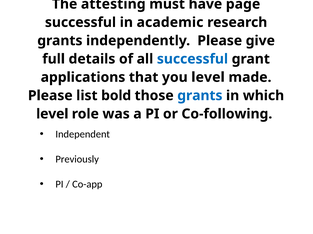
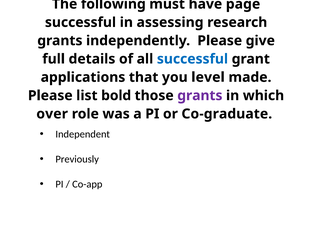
attesting: attesting -> following
academic: academic -> assessing
grants at (200, 96) colour: blue -> purple
level at (52, 114): level -> over
Co-following: Co-following -> Co-graduate
